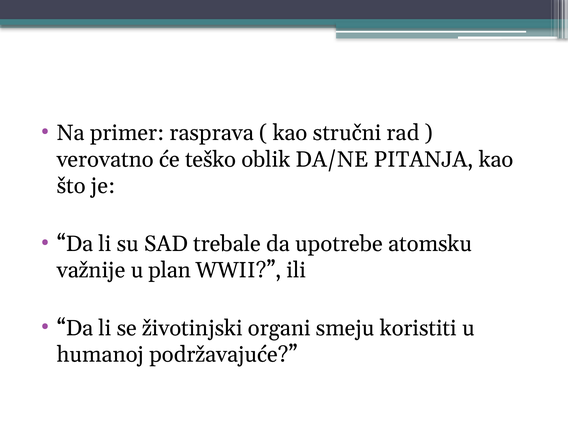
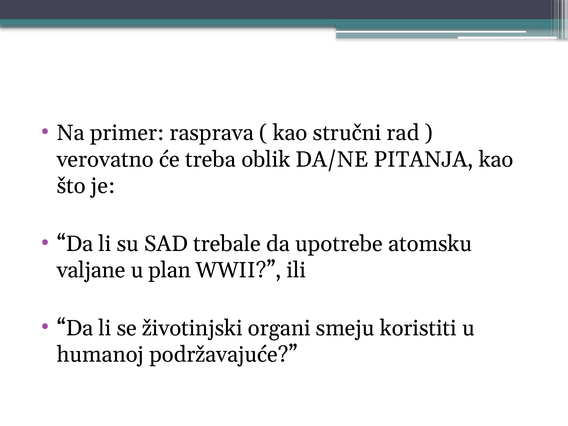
teško: teško -> treba
važnije: važnije -> valjane
